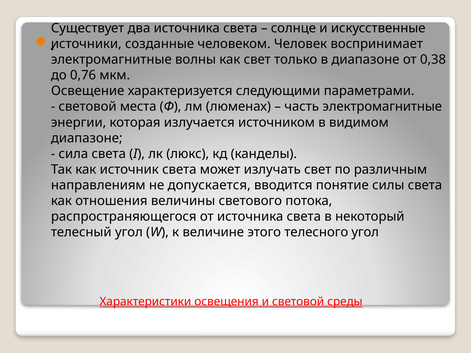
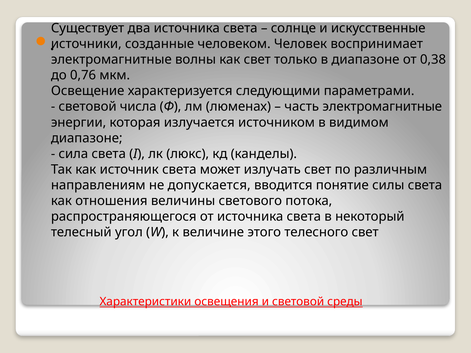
места: места -> числа
телесного угол: угол -> свет
